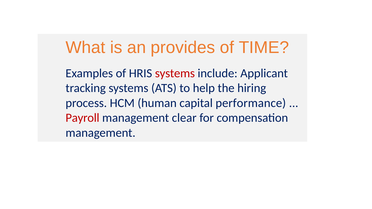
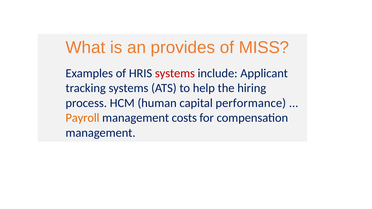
TIME: TIME -> MISS
Payroll colour: red -> orange
clear: clear -> costs
